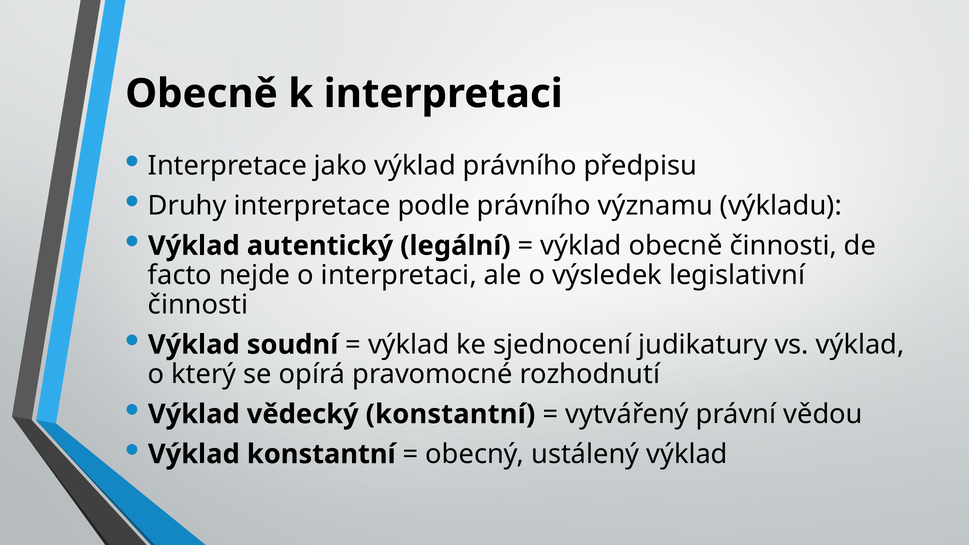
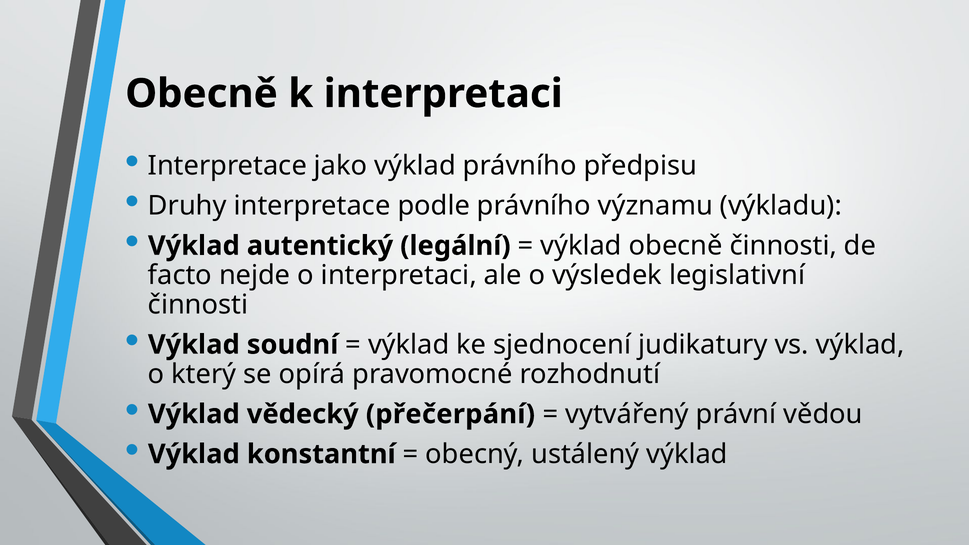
vědecký konstantní: konstantní -> přečerpání
